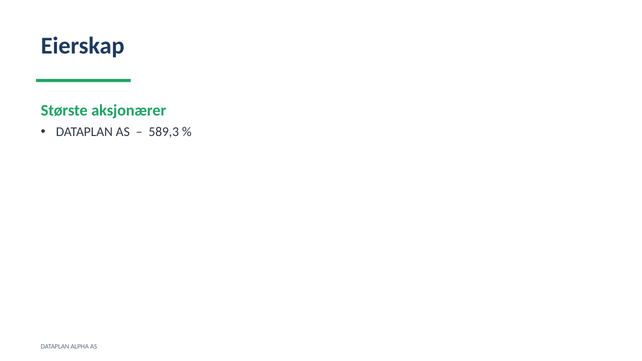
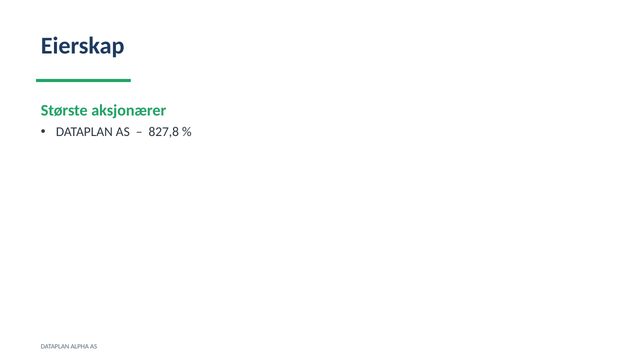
589,3: 589,3 -> 827,8
